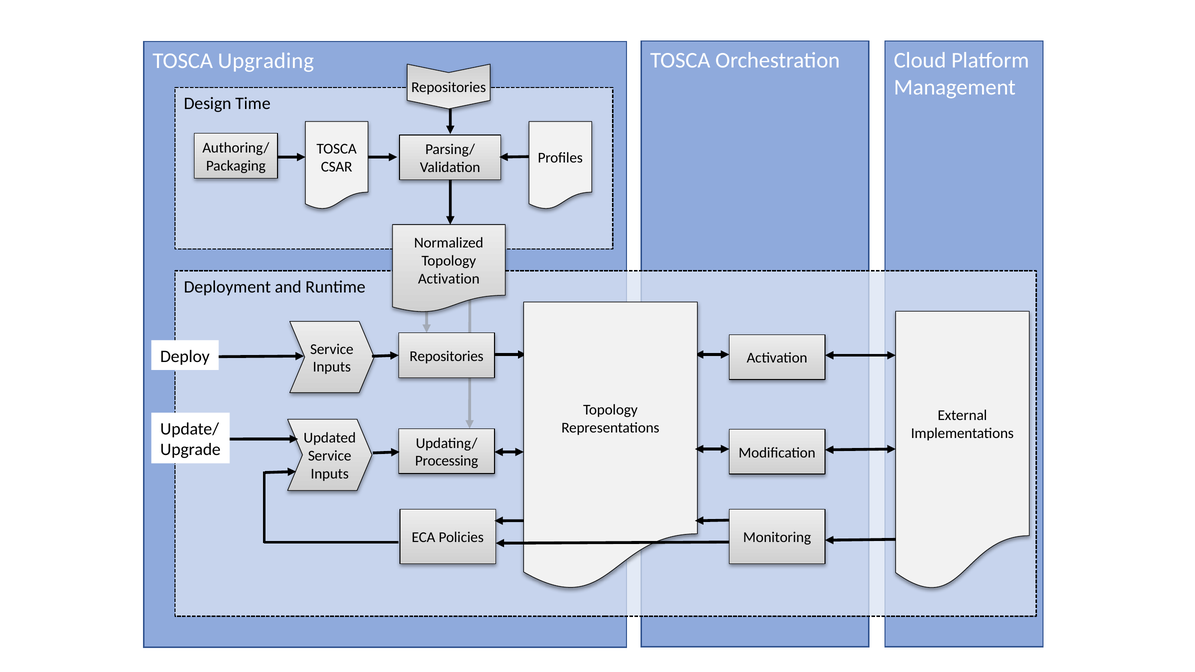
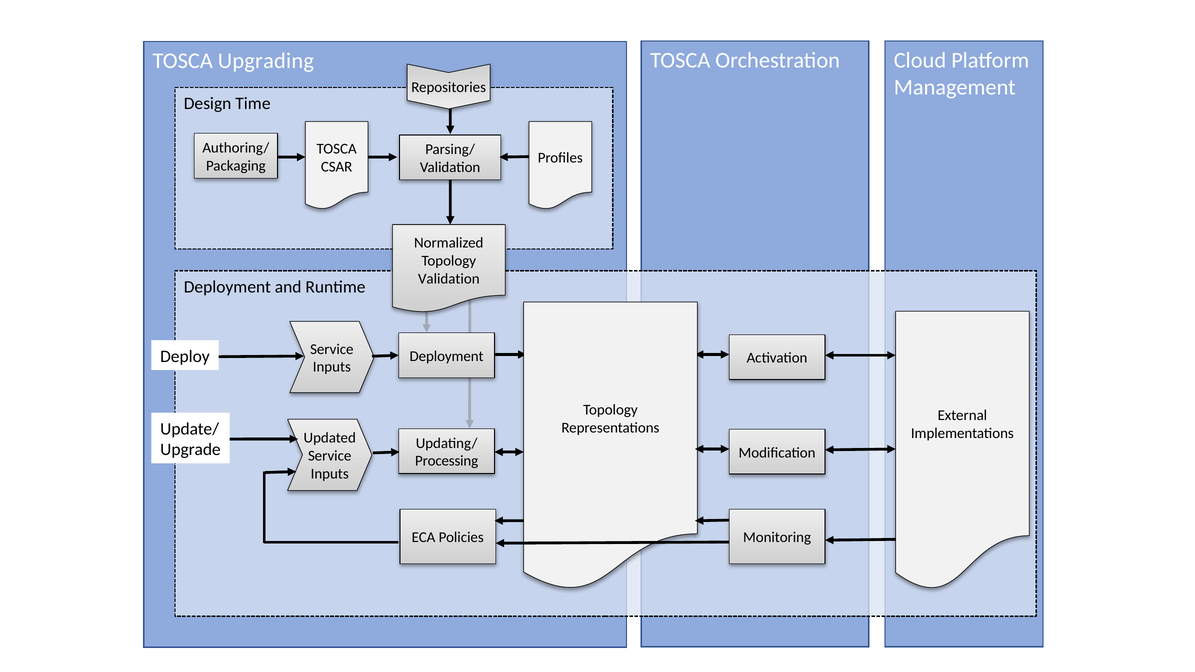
Activation at (449, 279): Activation -> Validation
Repositories at (447, 356): Repositories -> Deployment
